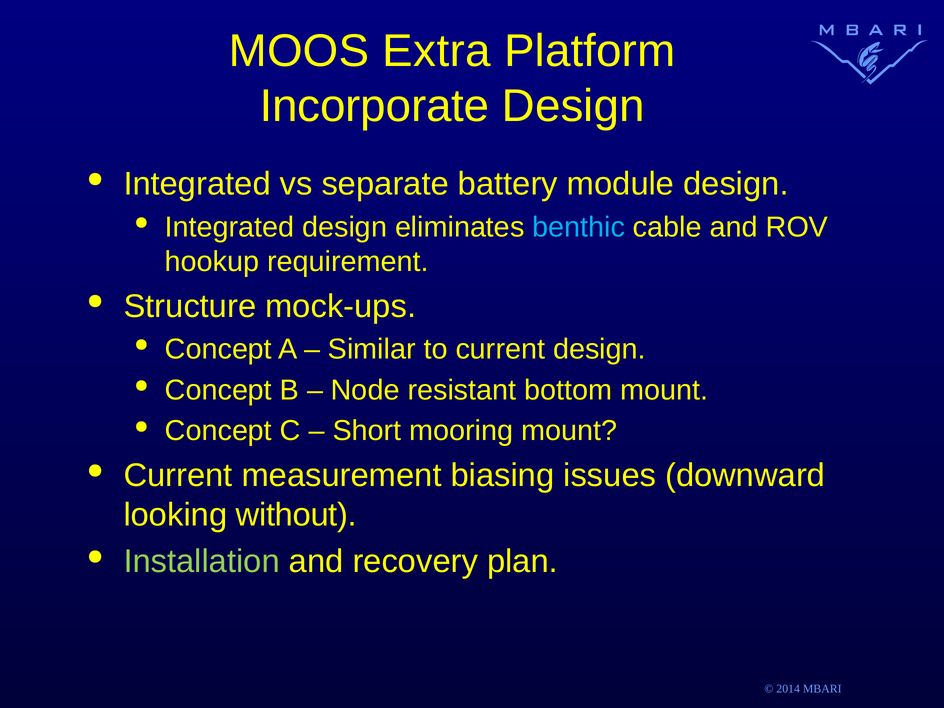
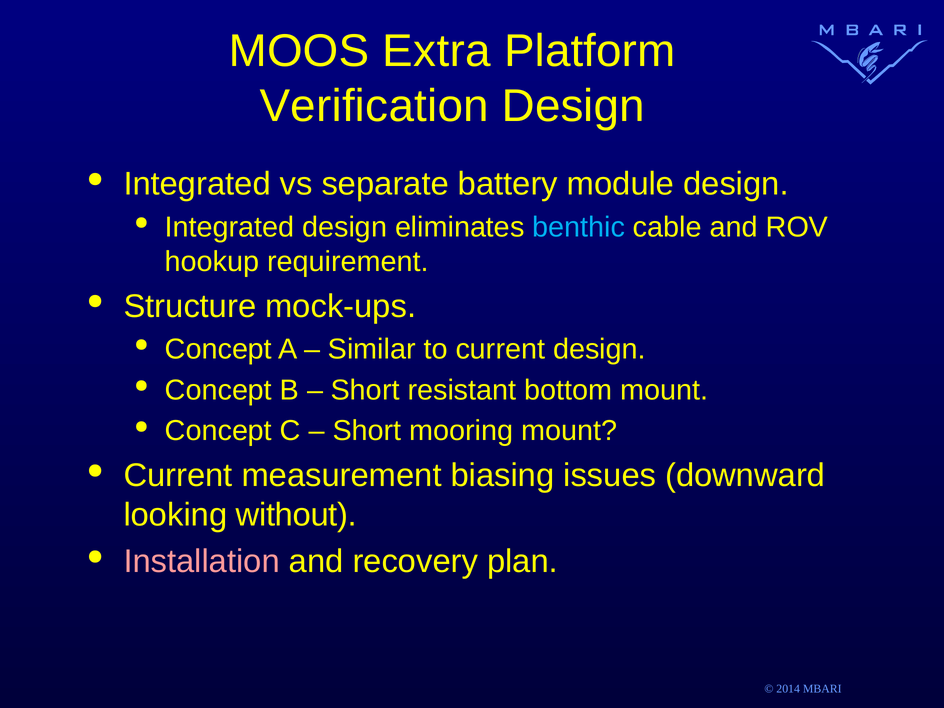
Incorporate: Incorporate -> Verification
Node at (365, 390): Node -> Short
Installation colour: light green -> pink
